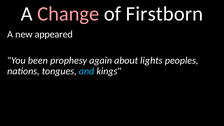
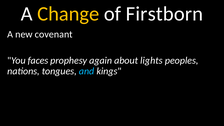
Change colour: pink -> yellow
appeared: appeared -> covenant
been: been -> faces
